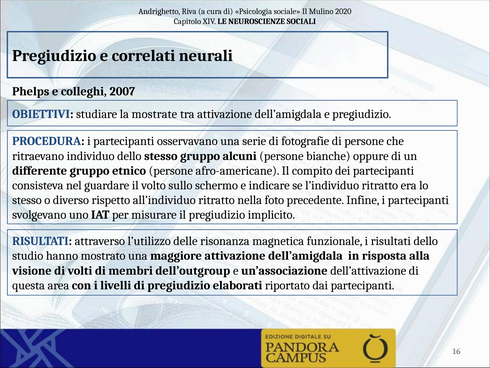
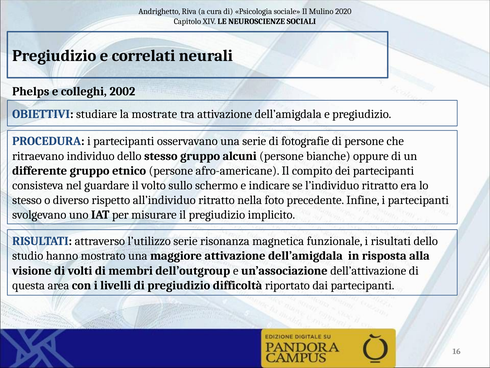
2007: 2007 -> 2002
l’utilizzo delle: delle -> serie
elaborati: elaborati -> difficoltà
